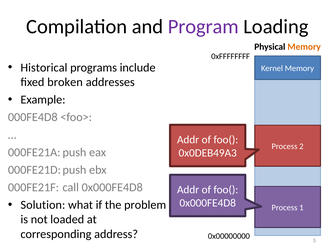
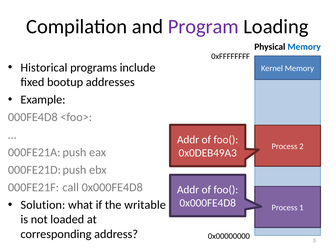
Memory at (304, 47) colour: orange -> blue
broken: broken -> bootup
problem: problem -> writable
